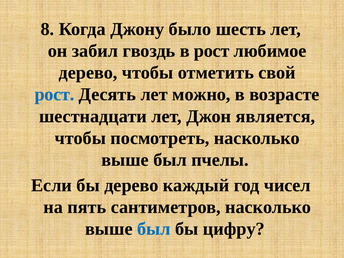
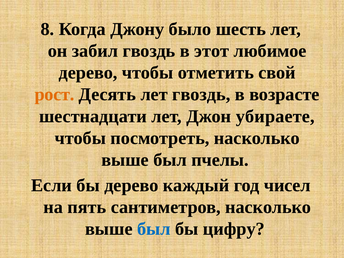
в рост: рост -> этот
рост at (55, 94) colour: blue -> orange
лет можно: можно -> гвоздь
является: является -> убираете
